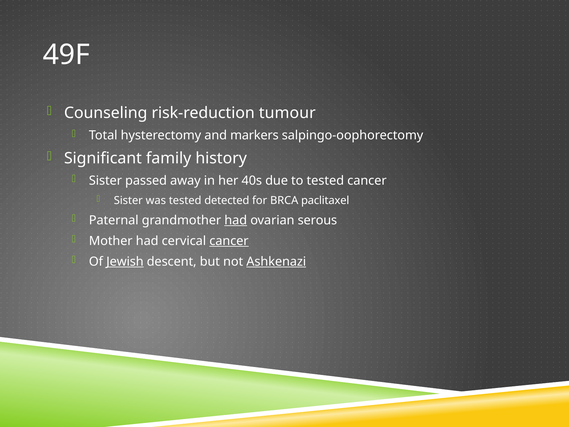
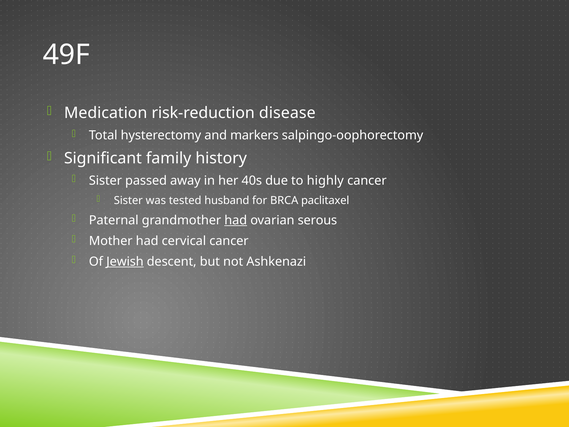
Counseling: Counseling -> Medication
tumour: tumour -> disease
to tested: tested -> highly
detected: detected -> husband
cancer at (229, 241) underline: present -> none
Ashkenazi underline: present -> none
